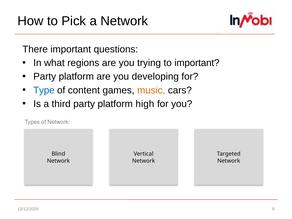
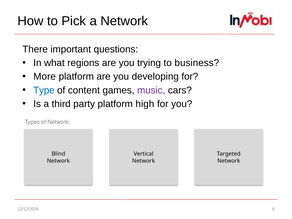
to important: important -> business
Party at (45, 77): Party -> More
music colour: orange -> purple
